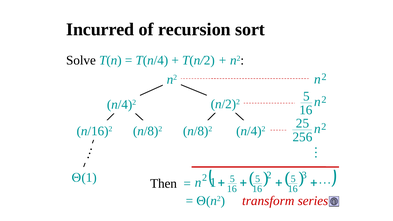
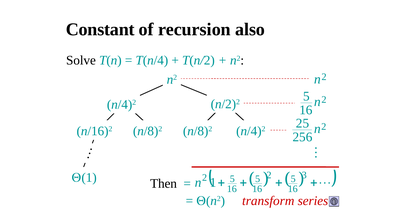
Incurred: Incurred -> Constant
sort: sort -> also
